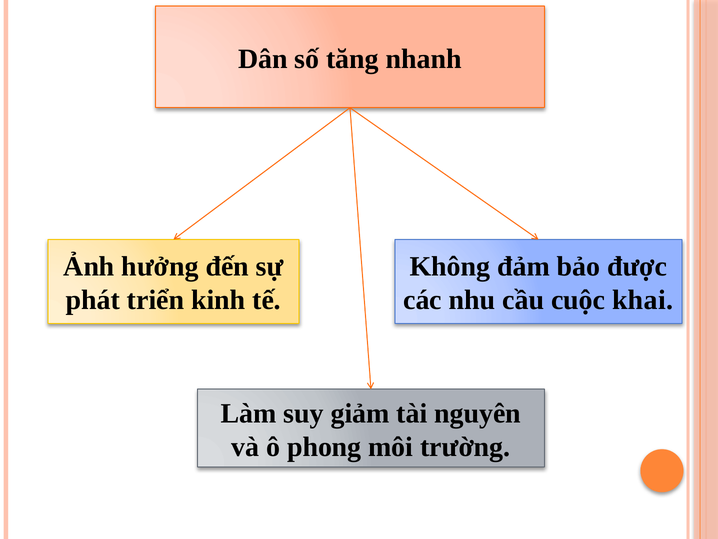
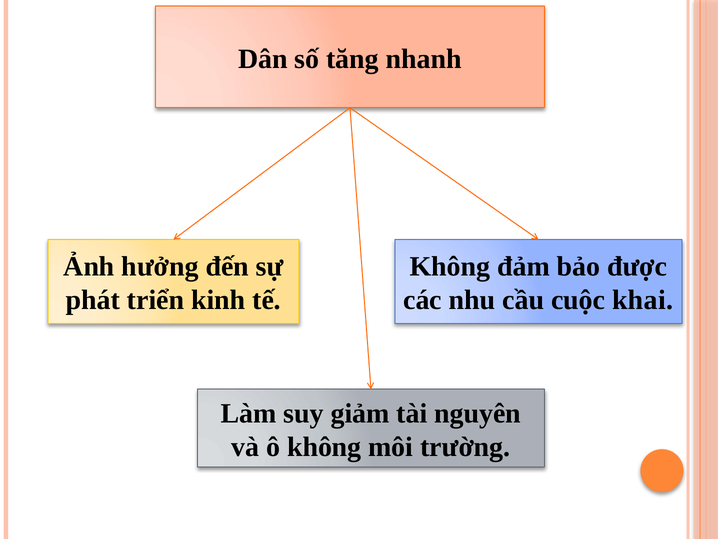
ô phong: phong -> không
